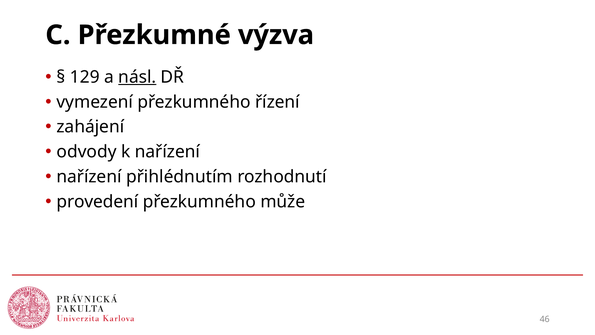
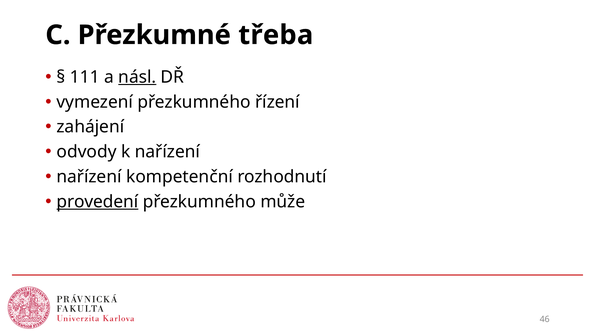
výzva: výzva -> třeba
129: 129 -> 111
přihlédnutím: přihlédnutím -> kompetenční
provedení underline: none -> present
